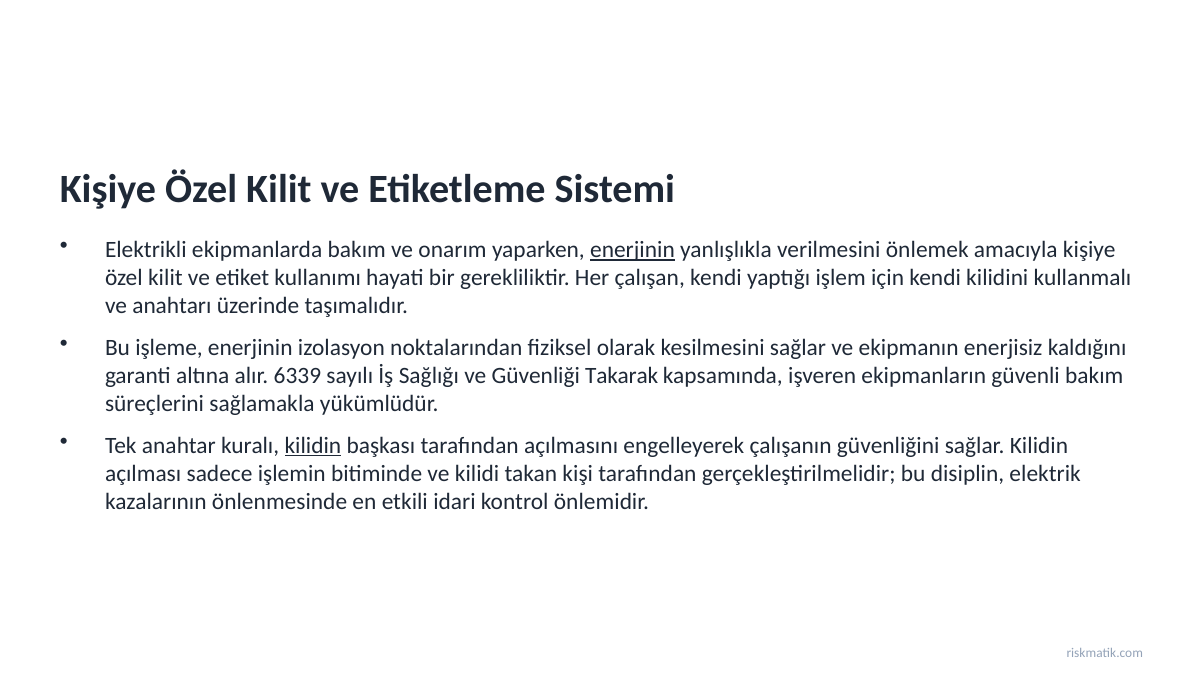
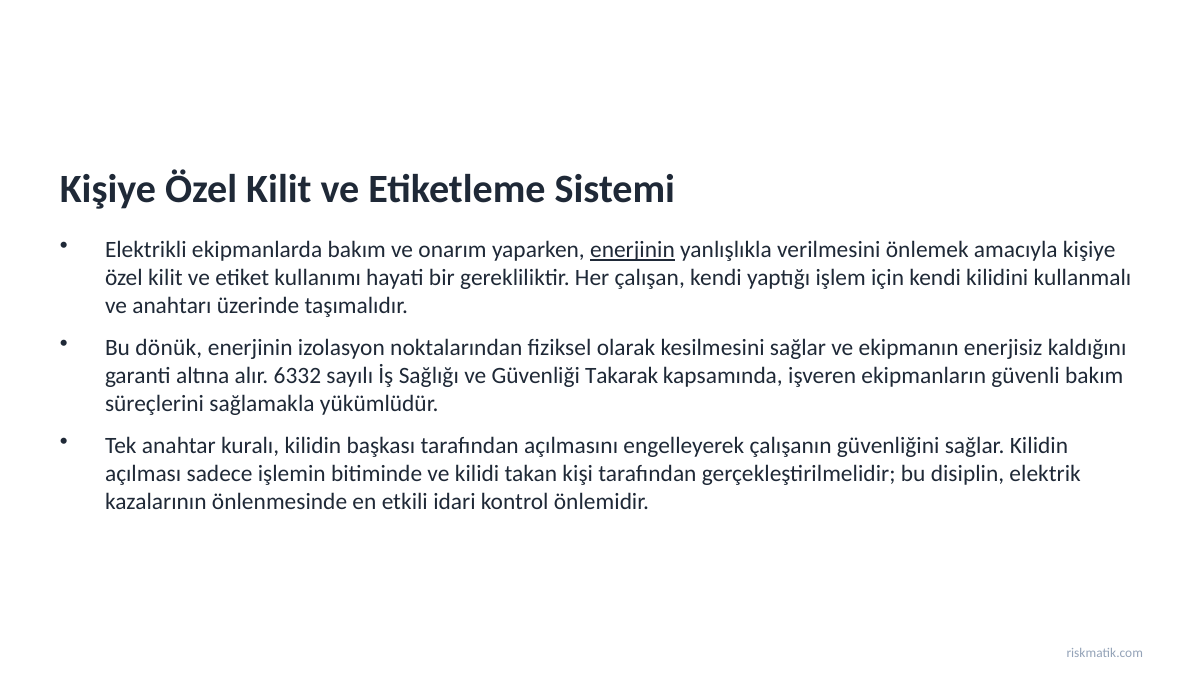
işleme: işleme -> dönük
6339: 6339 -> 6332
kilidin at (313, 445) underline: present -> none
